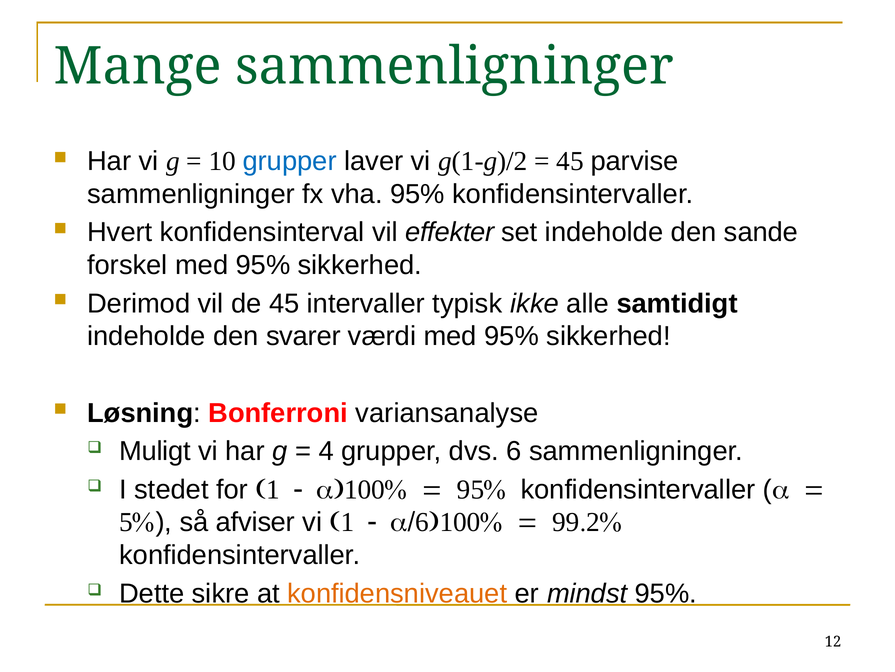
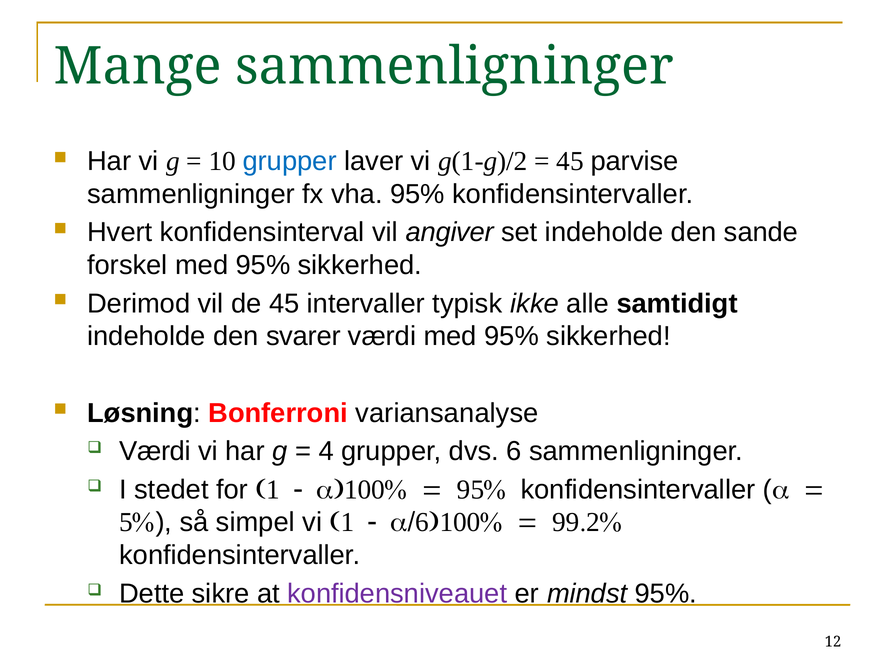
effekter: effekter -> angiver
Muligt at (155, 451): Muligt -> Værdi
afviser: afviser -> simpel
konfidensniveauet colour: orange -> purple
